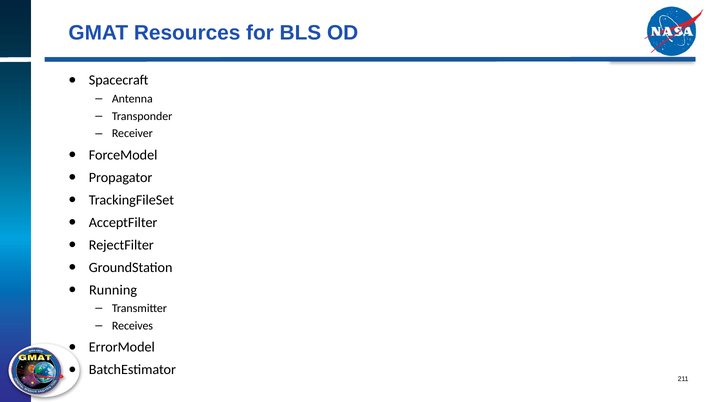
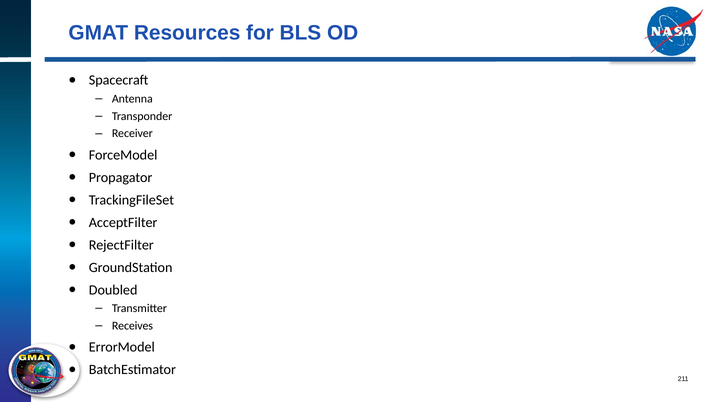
Running: Running -> Doubled
